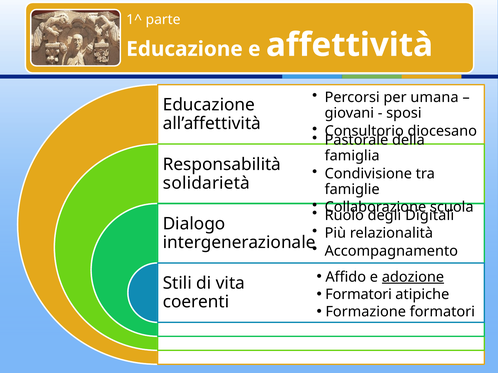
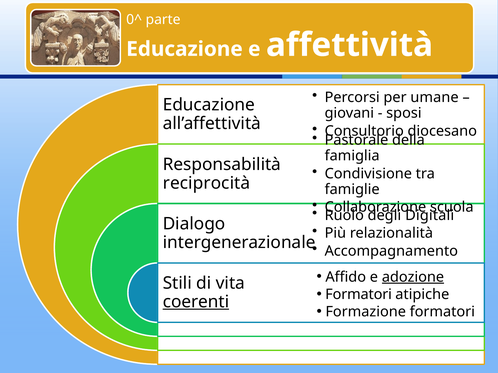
1^: 1^ -> 0^
umana: umana -> umane
solidarietà: solidarietà -> reciprocità
coerenti underline: none -> present
